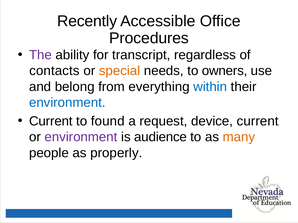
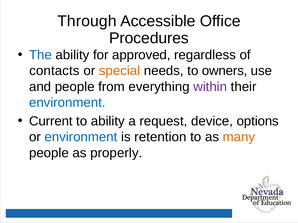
Recently: Recently -> Through
The colour: purple -> blue
transcript: transcript -> approved
and belong: belong -> people
within colour: blue -> purple
to found: found -> ability
device current: current -> options
environment at (81, 137) colour: purple -> blue
audience: audience -> retention
